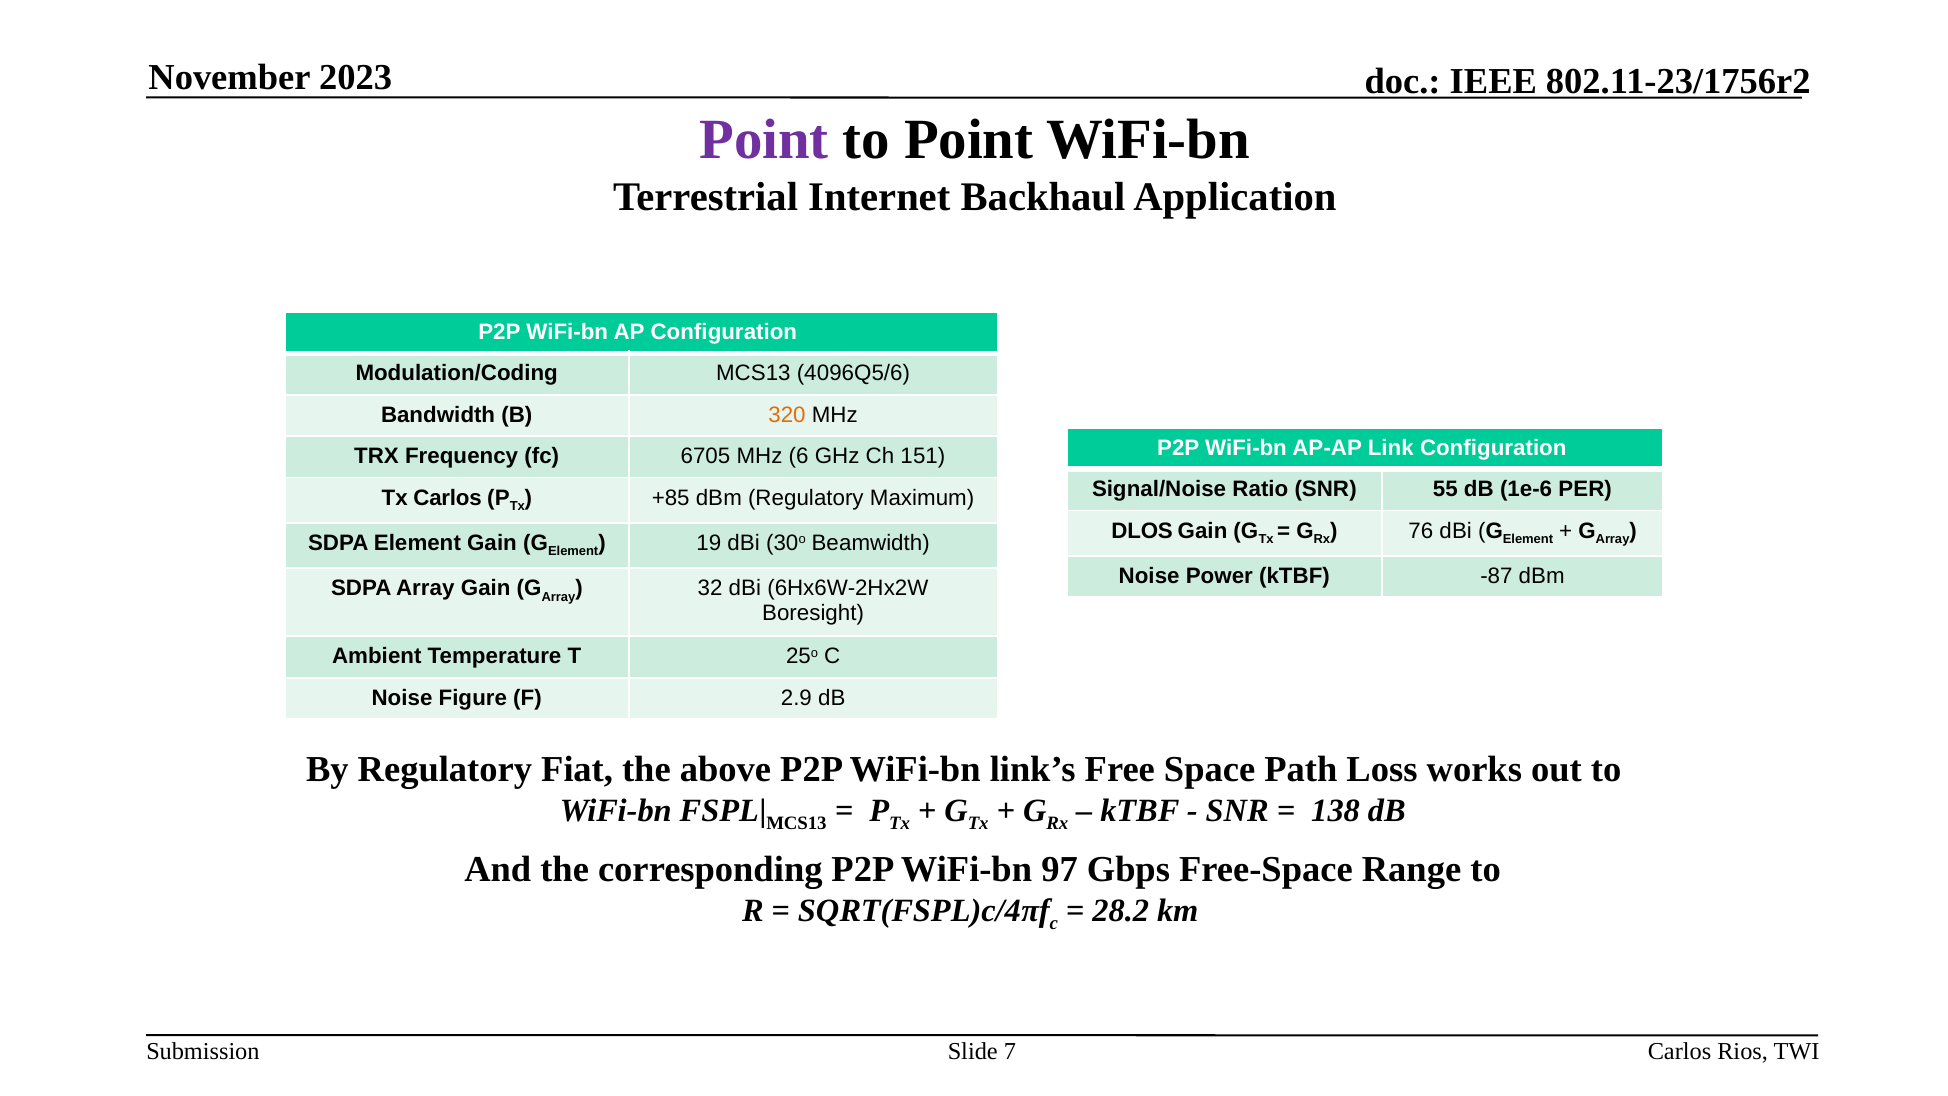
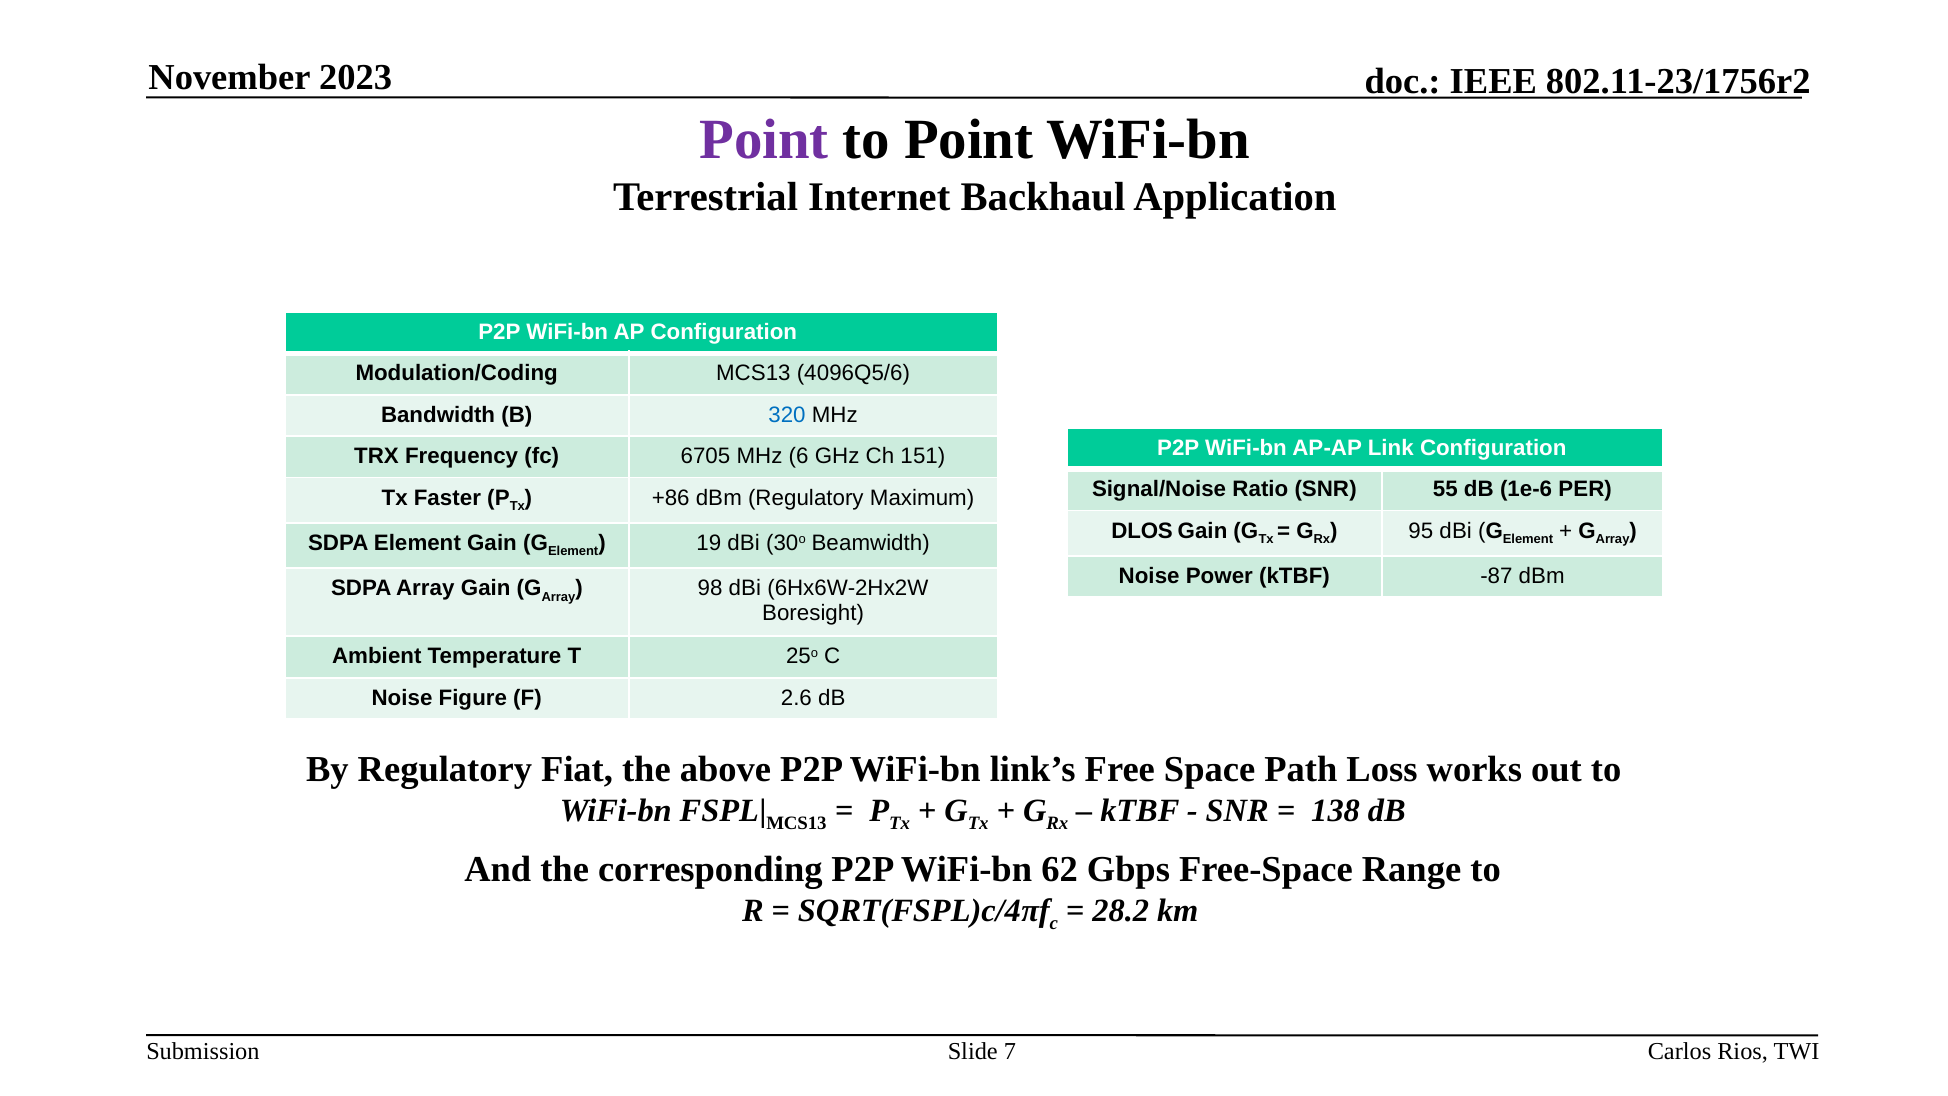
320 colour: orange -> blue
Tx Carlos: Carlos -> Faster
+85: +85 -> +86
76: 76 -> 95
32: 32 -> 98
2.9: 2.9 -> 2.6
97: 97 -> 62
